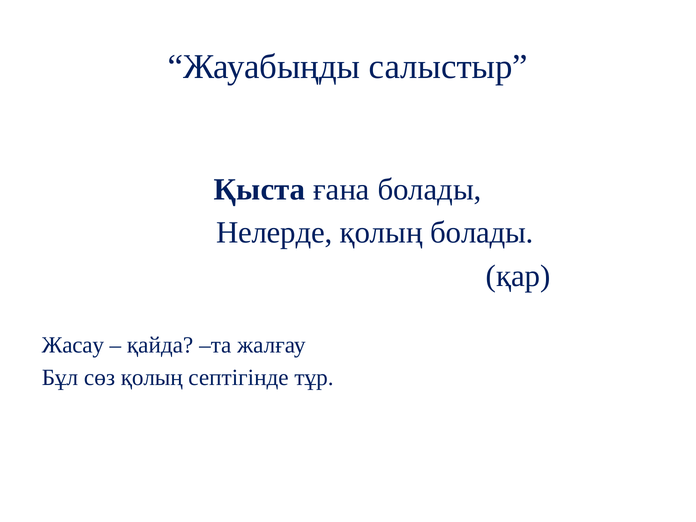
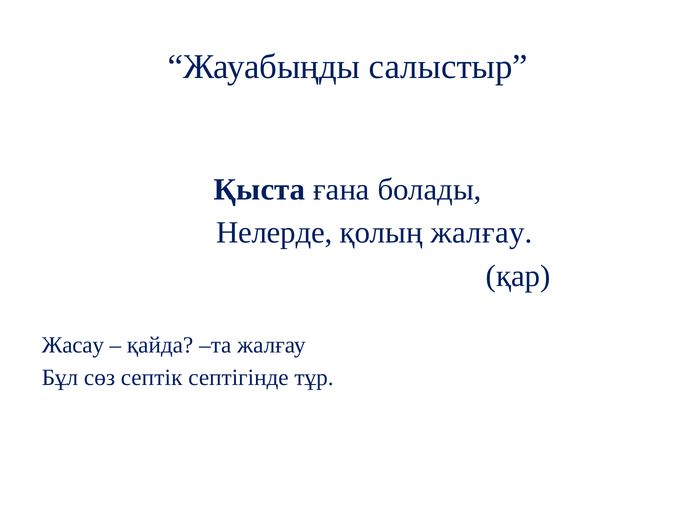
қолың болады: болады -> жалғау
сөз қолың: қолың -> септік
